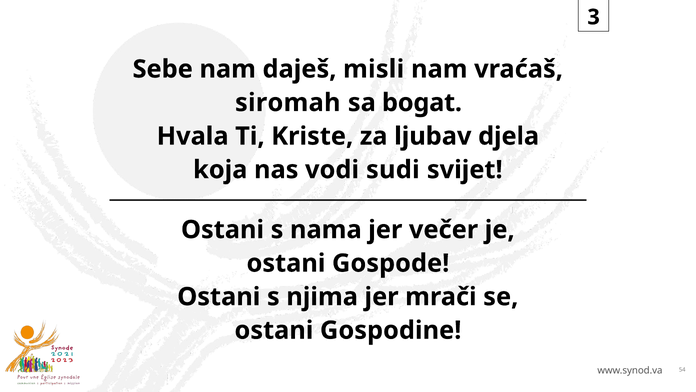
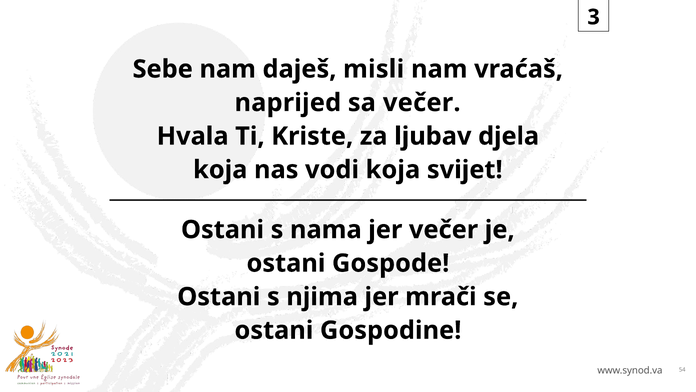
siromah: siromah -> naprijed
sa bogat: bogat -> večer
vodi sudi: sudi -> koja
